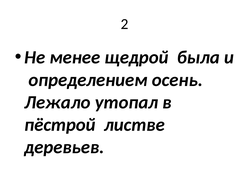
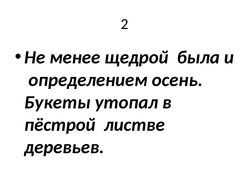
Лежало: Лежало -> Букеты
